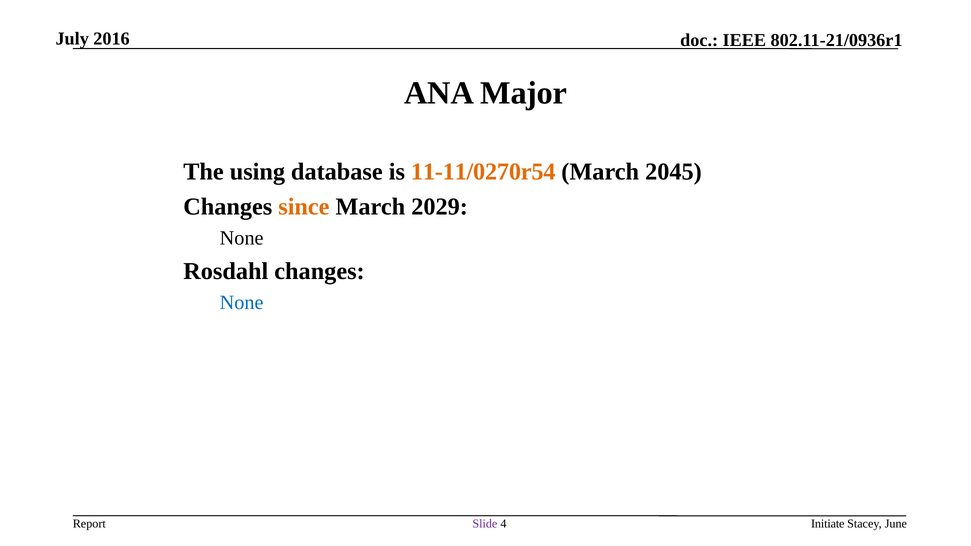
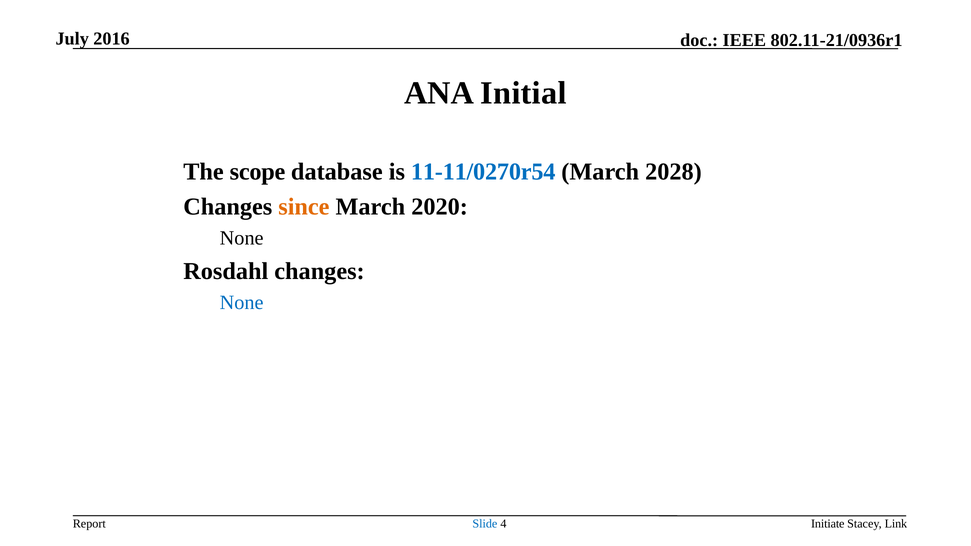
Major: Major -> Initial
using: using -> scope
11-11/0270r54 colour: orange -> blue
2045: 2045 -> 2028
2029: 2029 -> 2020
Slide colour: purple -> blue
June: June -> Link
